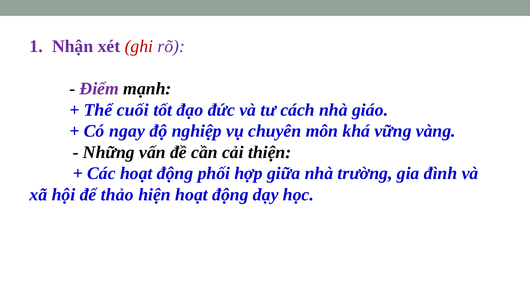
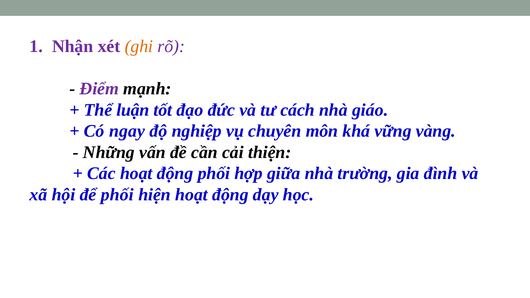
ghi colour: red -> orange
cuối: cuối -> luận
để thảo: thảo -> phối
